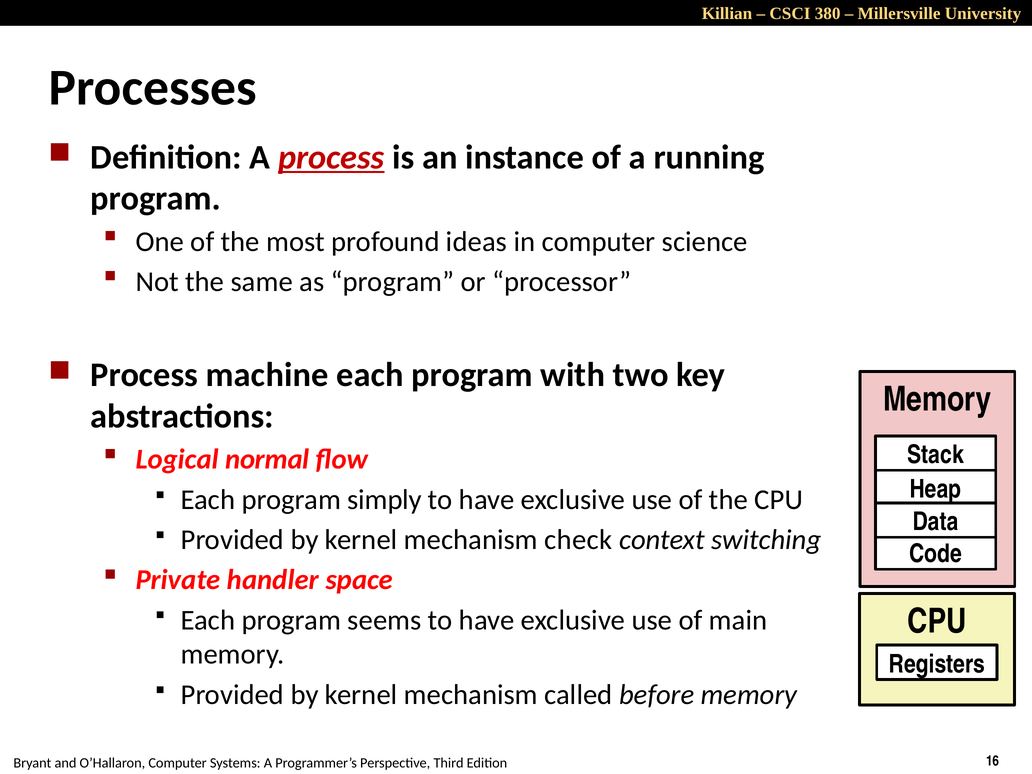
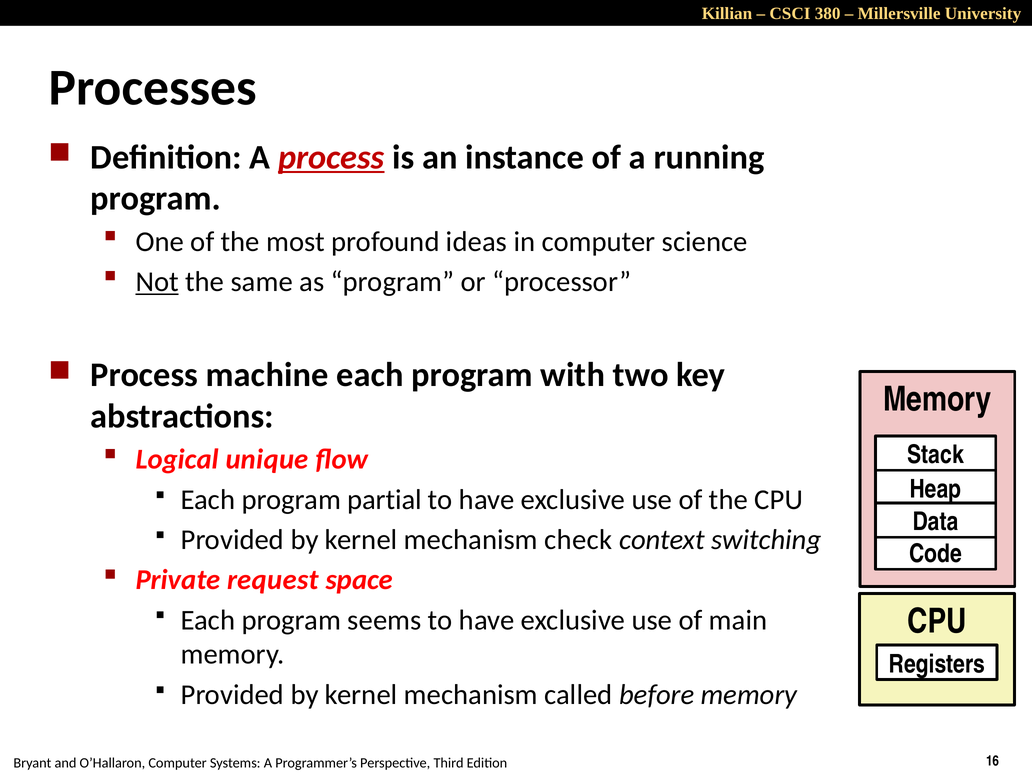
Not underline: none -> present
normal: normal -> unique
simply: simply -> partial
handler: handler -> request
